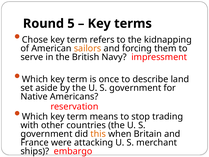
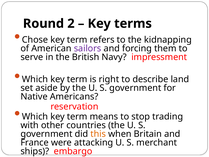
5: 5 -> 2
sailors colour: orange -> purple
once: once -> right
